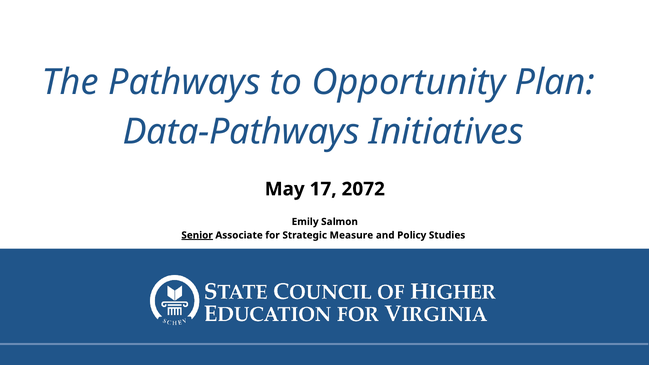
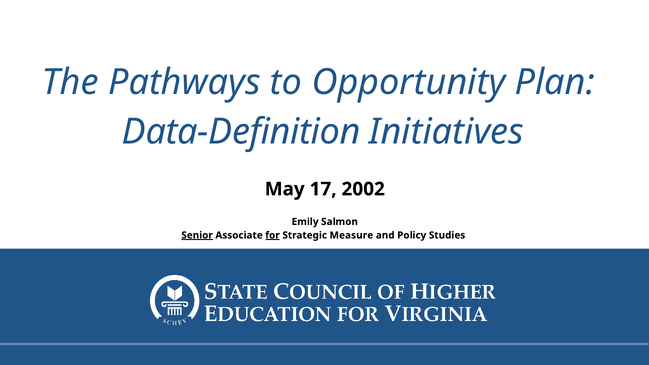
Data-Pathways: Data-Pathways -> Data-Definition
2072: 2072 -> 2002
for underline: none -> present
